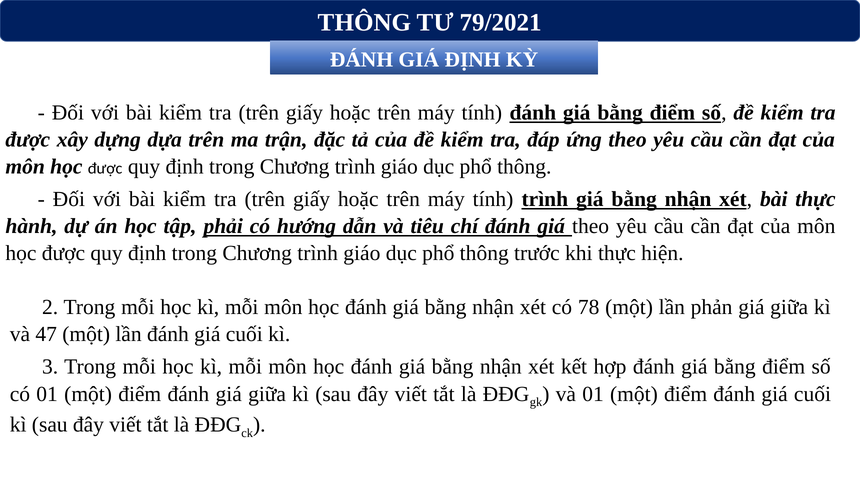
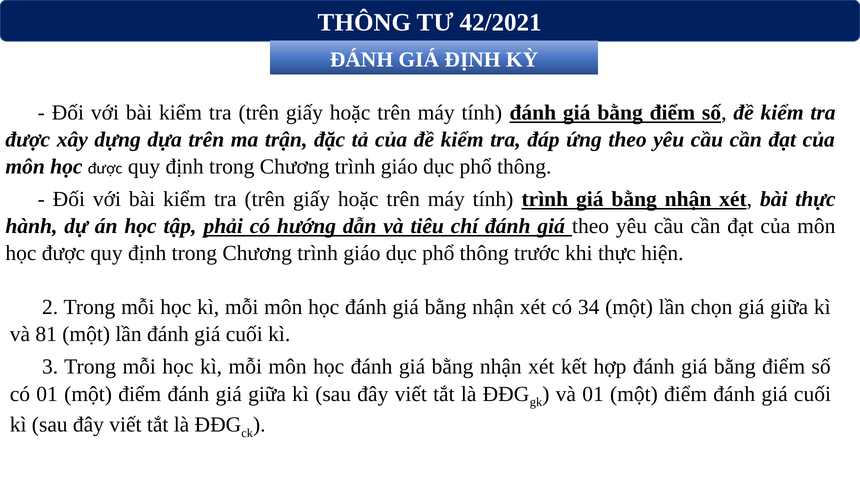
79/2021: 79/2021 -> 42/2021
78: 78 -> 34
phản: phản -> chọn
47: 47 -> 81
